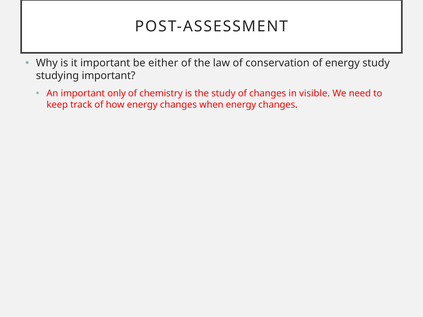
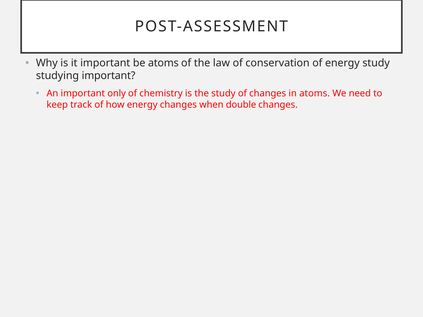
be either: either -> atoms
in visible: visible -> atoms
when energy: energy -> double
